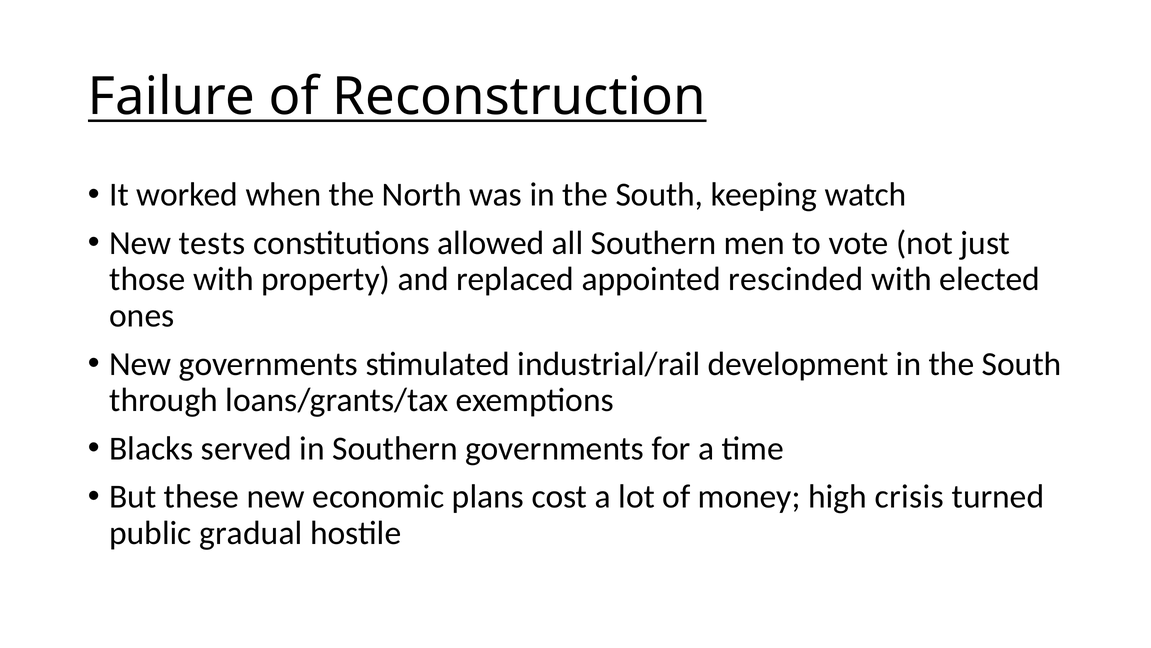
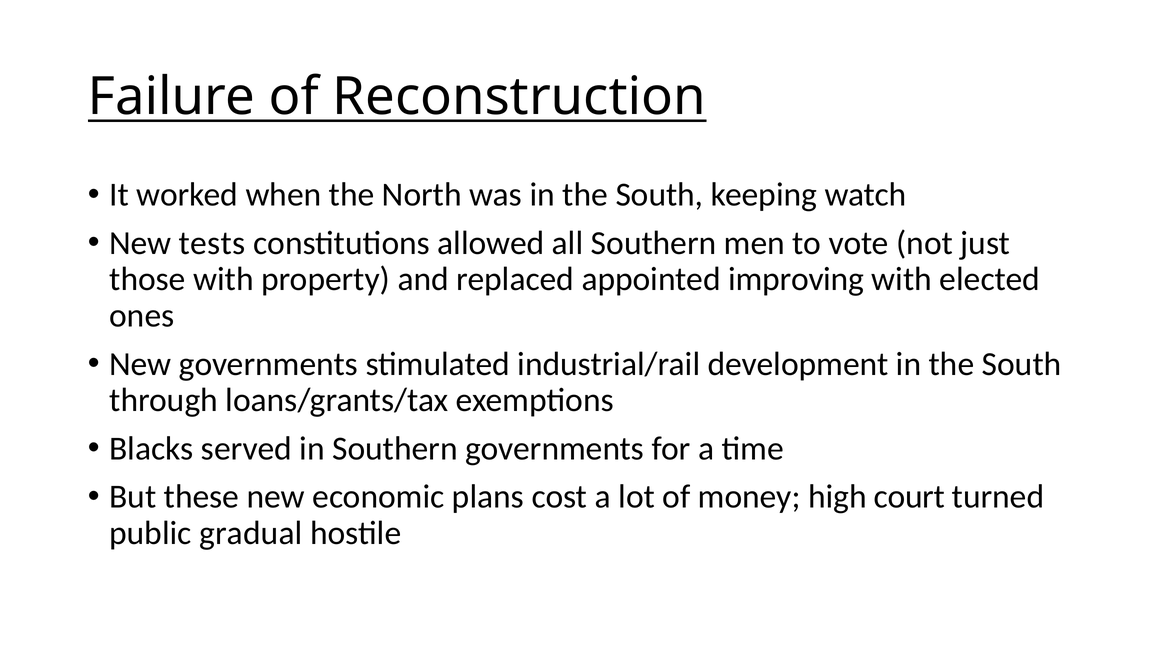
rescinded: rescinded -> improving
crisis: crisis -> court
